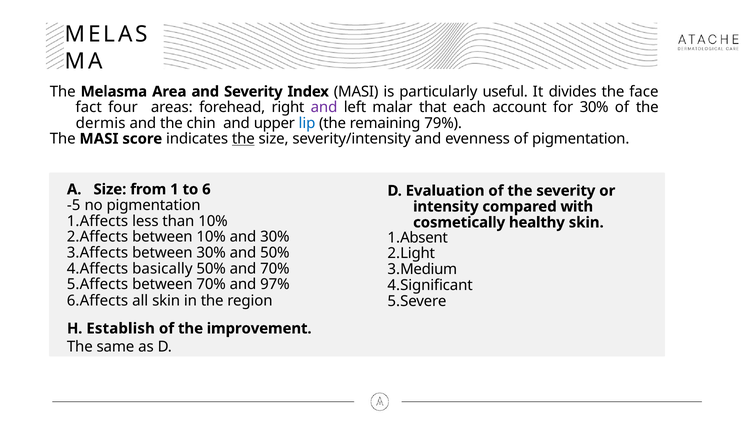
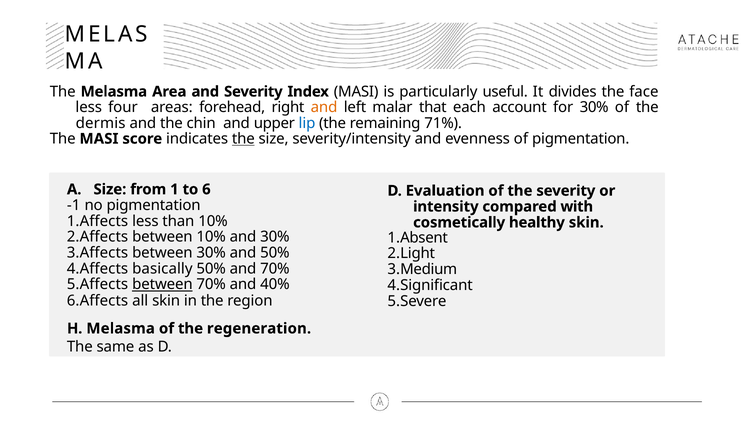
fact at (89, 107): fact -> less
and at (324, 107) colour: purple -> orange
79%: 79% -> 71%
-5: -5 -> -1
between at (162, 284) underline: none -> present
97%: 97% -> 40%
H Establish: Establish -> Melasma
improvement: improvement -> regeneration
